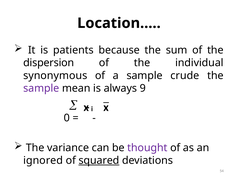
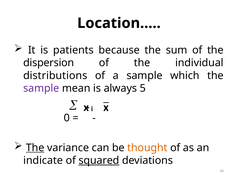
synonymous: synonymous -> distributions
crude: crude -> which
9: 9 -> 5
The at (35, 147) underline: none -> present
thought colour: purple -> orange
ignored: ignored -> indicate
